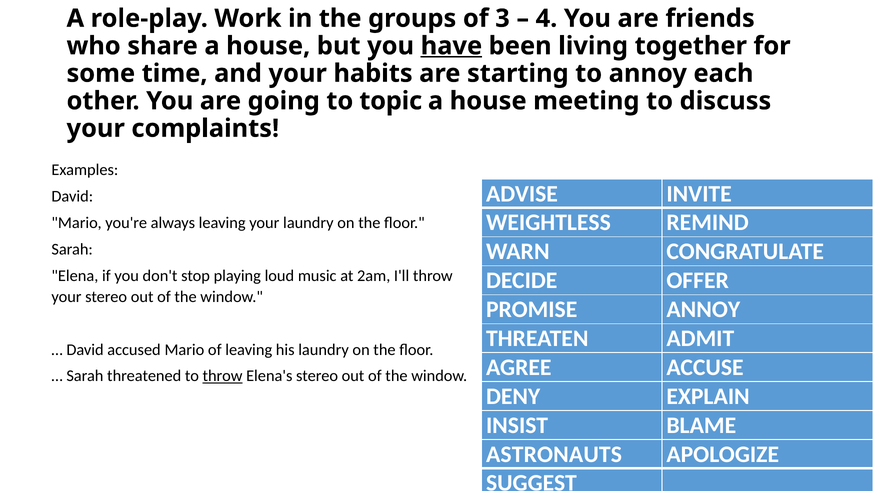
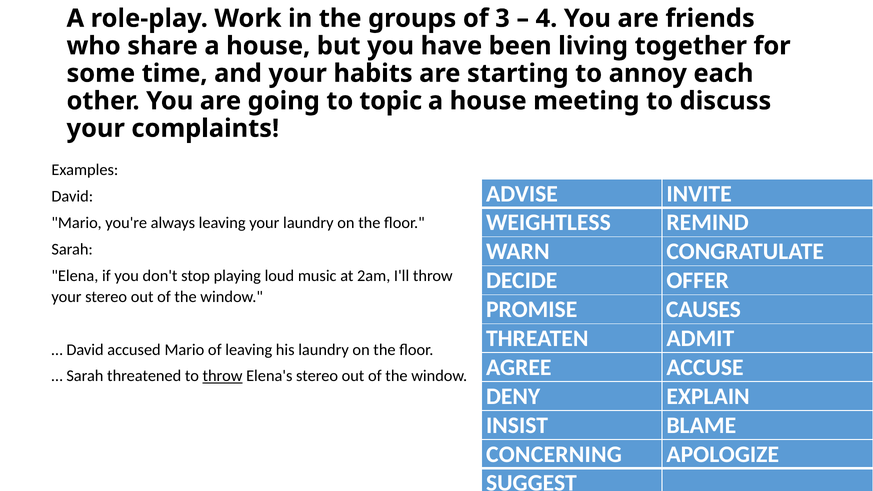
have underline: present -> none
PROMISE ANNOY: ANNOY -> CAUSES
ASTRONAUTS: ASTRONAUTS -> CONCERNING
